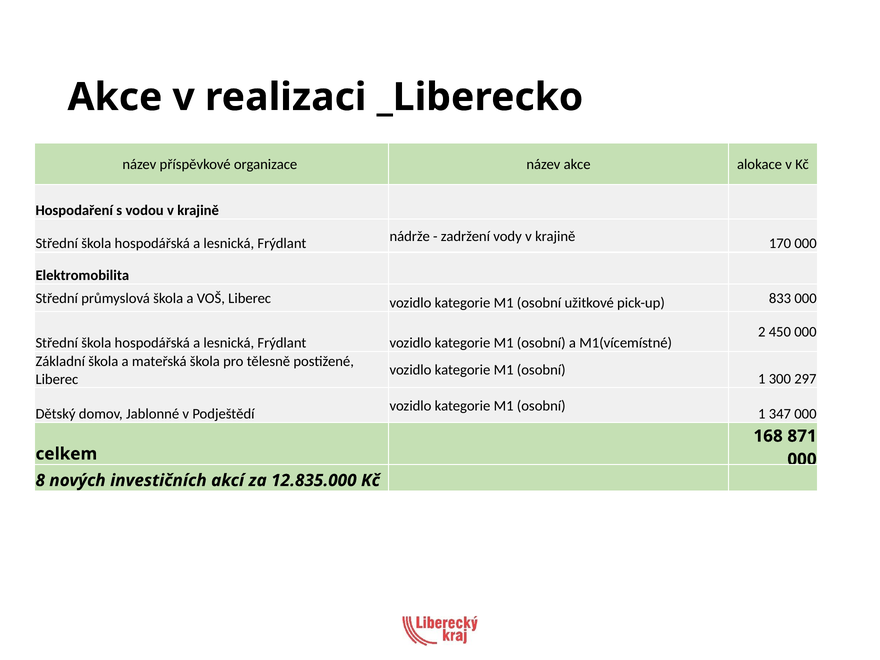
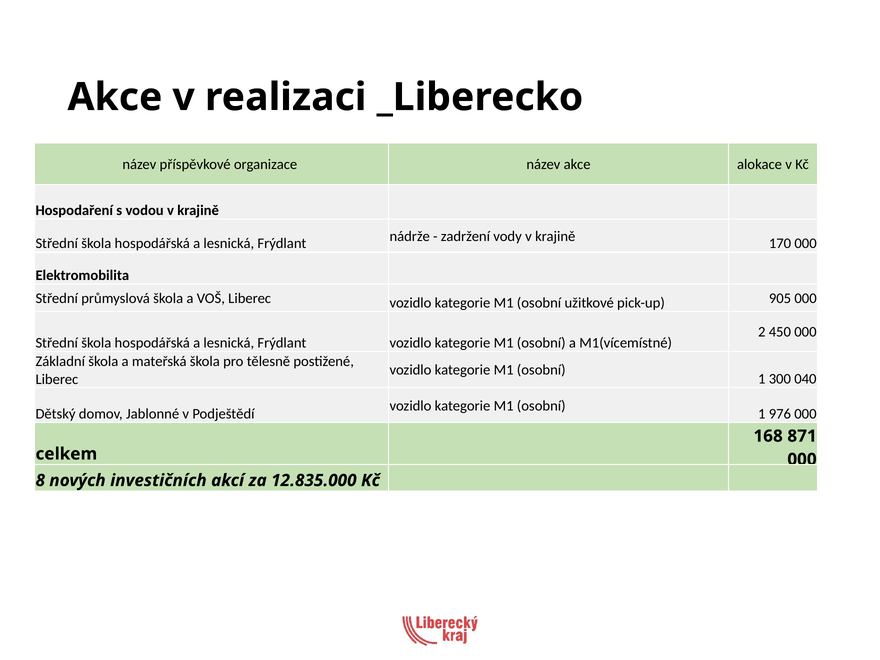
833: 833 -> 905
297: 297 -> 040
347: 347 -> 976
